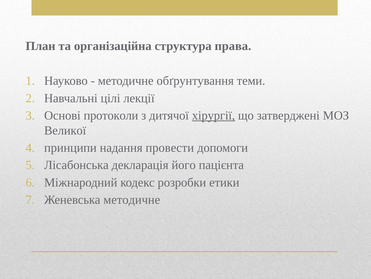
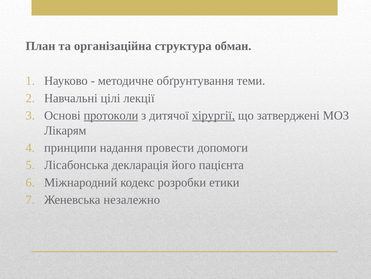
права: права -> обман
протоколи underline: none -> present
Великої: Великої -> Лікарям
Женевська методичне: методичне -> незалежно
